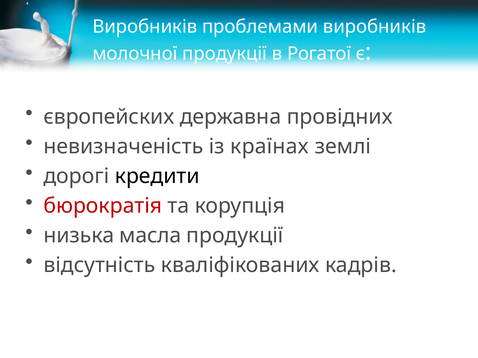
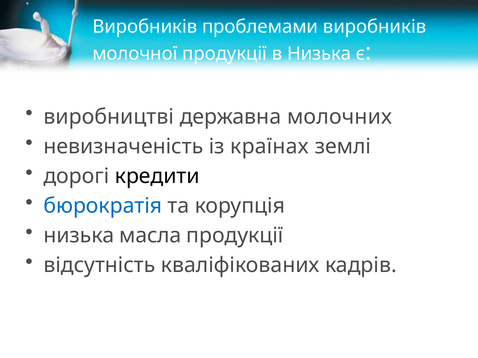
в Рогатої: Рогатої -> Низька
європейских: європейских -> виробництві
провідних: провідних -> молочних
бюрократія colour: red -> blue
